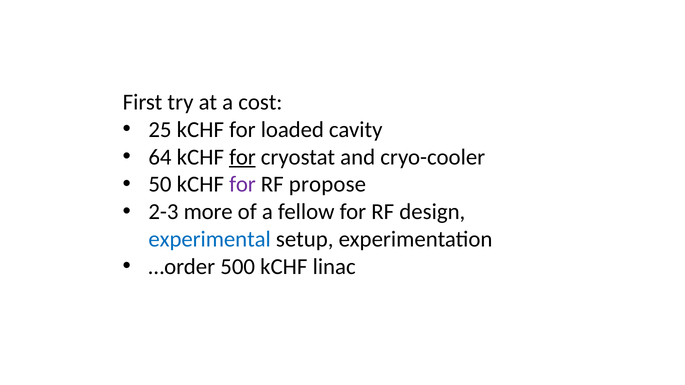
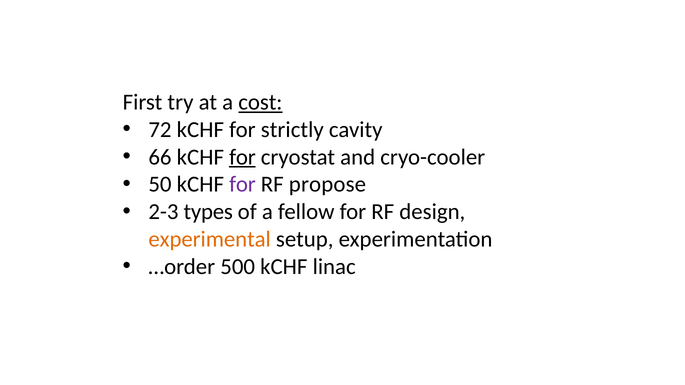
cost underline: none -> present
25: 25 -> 72
loaded: loaded -> strictly
64: 64 -> 66
more: more -> types
experimental colour: blue -> orange
